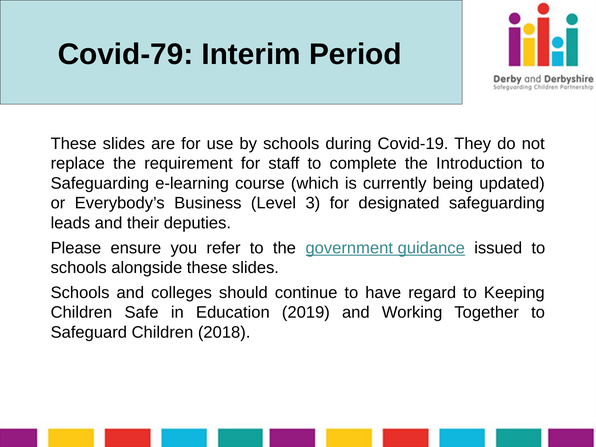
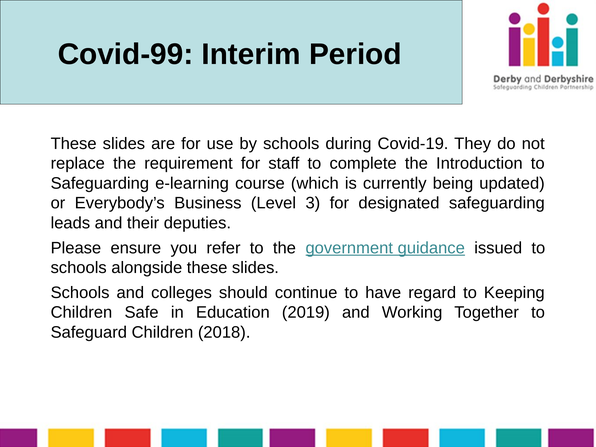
Covid-79: Covid-79 -> Covid-99
